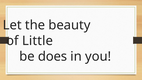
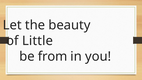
does: does -> from
